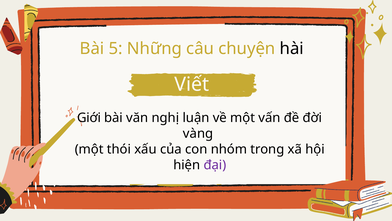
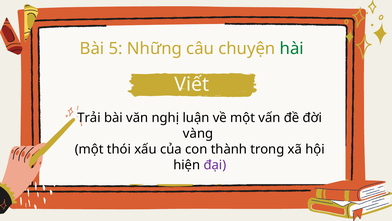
hài colour: black -> green
Giới: Giới -> Trải
nhóm: nhóm -> thành
